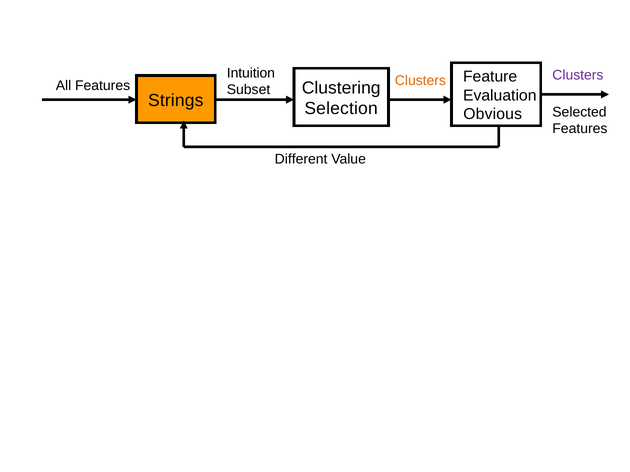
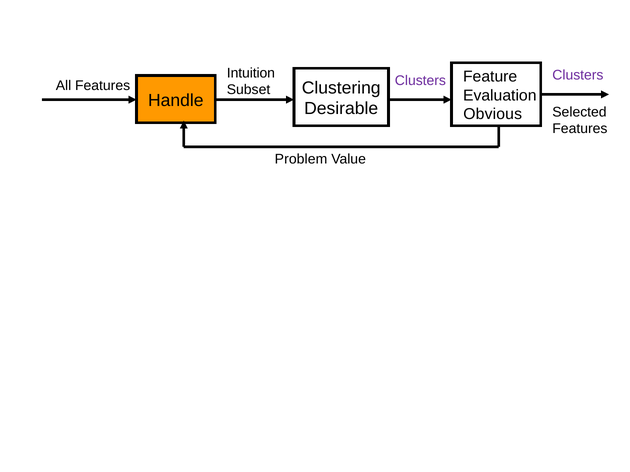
Clusters at (420, 81) colour: orange -> purple
Strings: Strings -> Handle
Selection: Selection -> Desirable
Different: Different -> Problem
